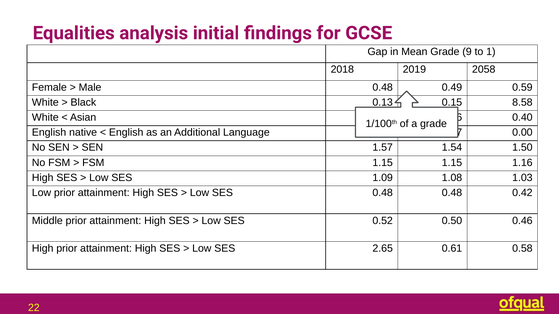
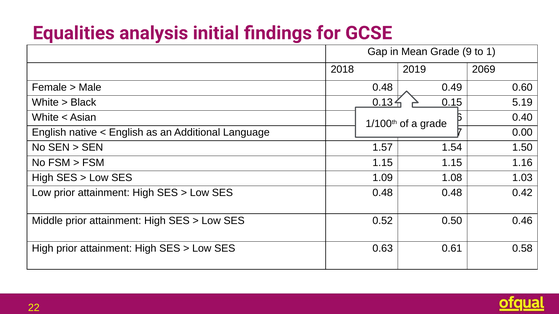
2058: 2058 -> 2069
0.59: 0.59 -> 0.60
8.58: 8.58 -> 5.19
2.65: 2.65 -> 0.63
